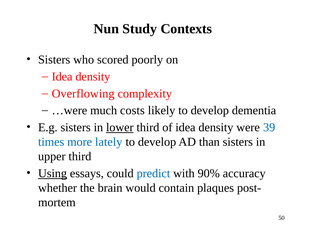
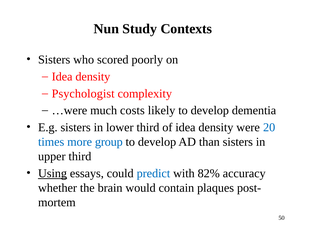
Overflowing: Overflowing -> Psychologist
lower underline: present -> none
39: 39 -> 20
lately: lately -> group
90%: 90% -> 82%
